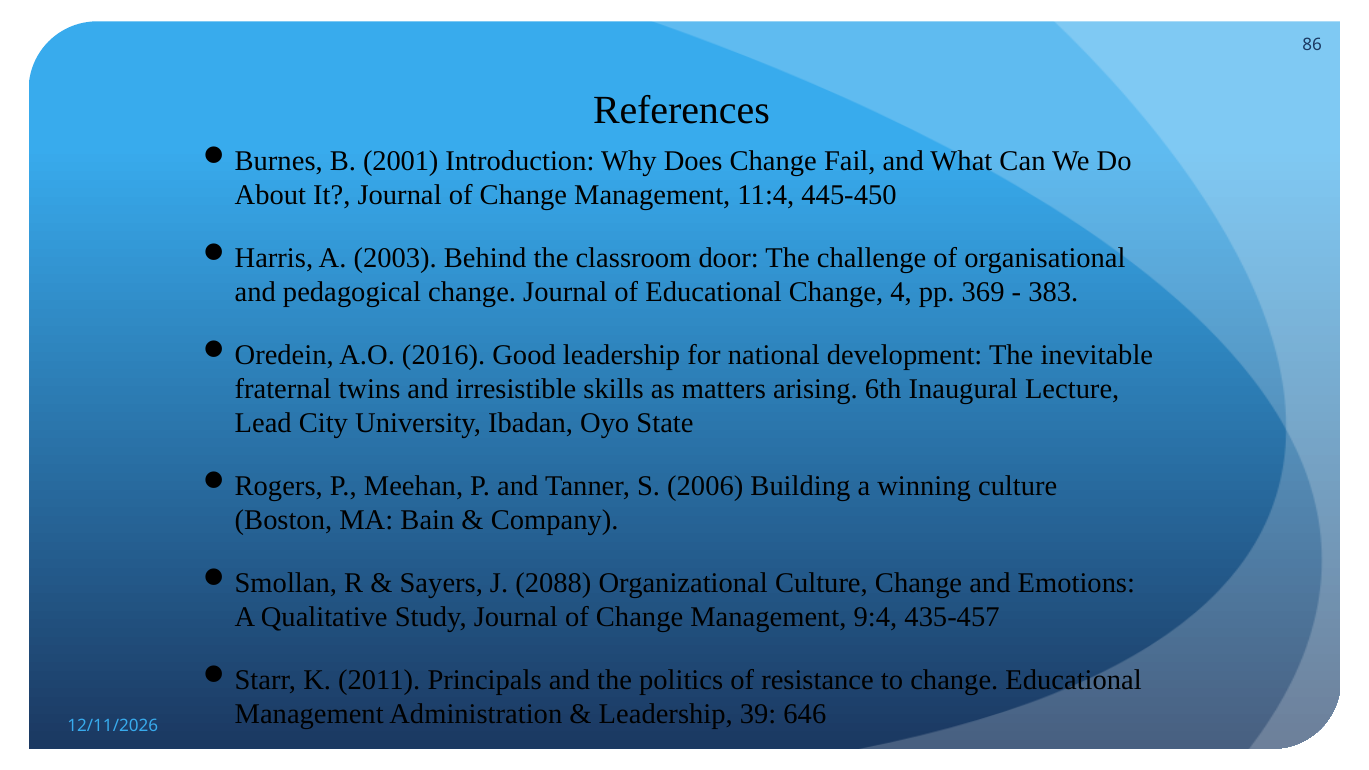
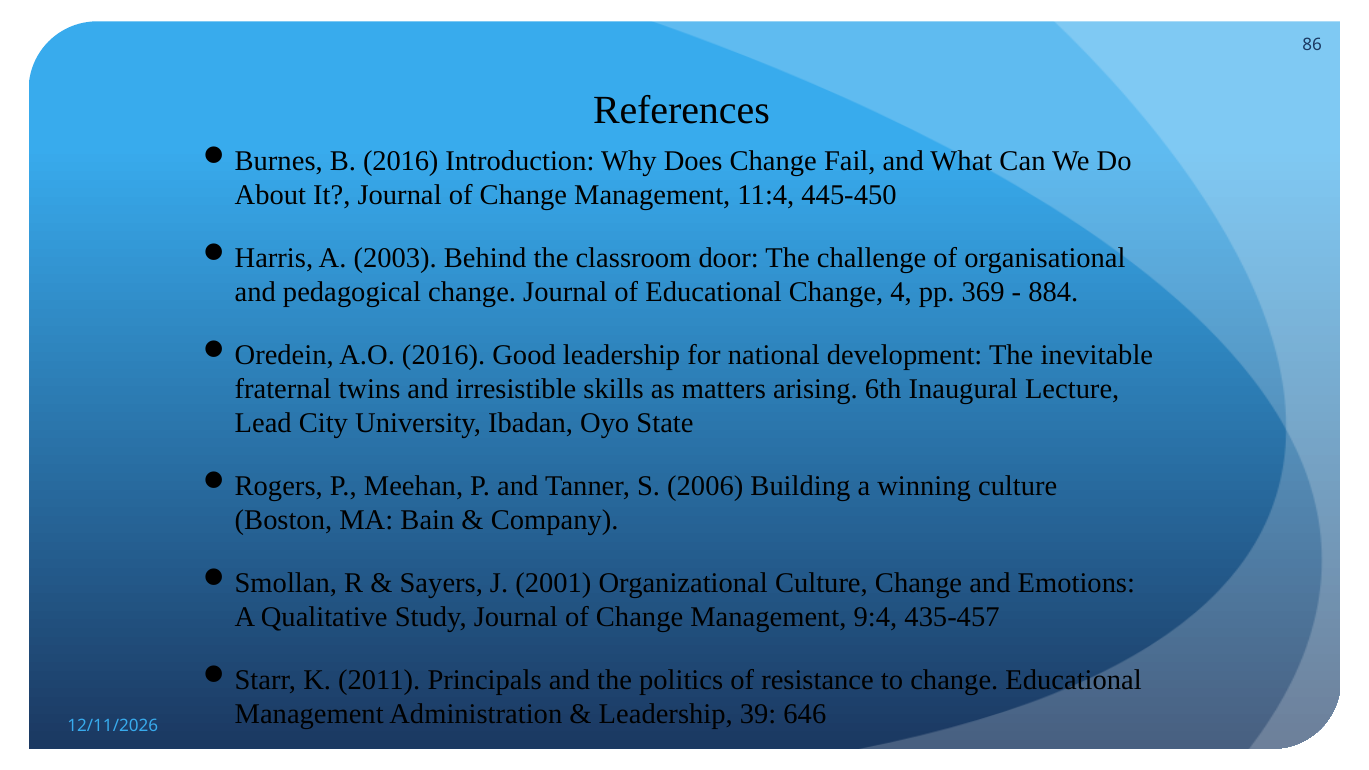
B 2001: 2001 -> 2016
383: 383 -> 884
2088: 2088 -> 2001
